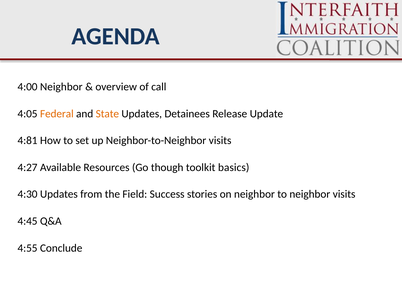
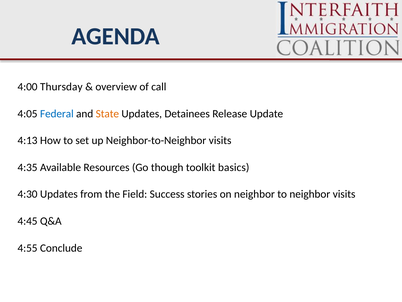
4:00 Neighbor: Neighbor -> Thursday
Federal colour: orange -> blue
4:81: 4:81 -> 4:13
4:27: 4:27 -> 4:35
